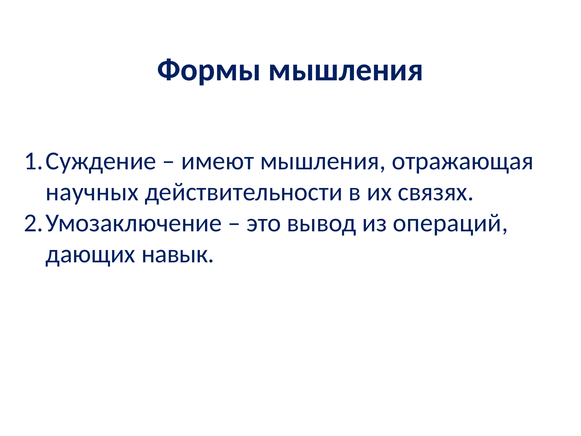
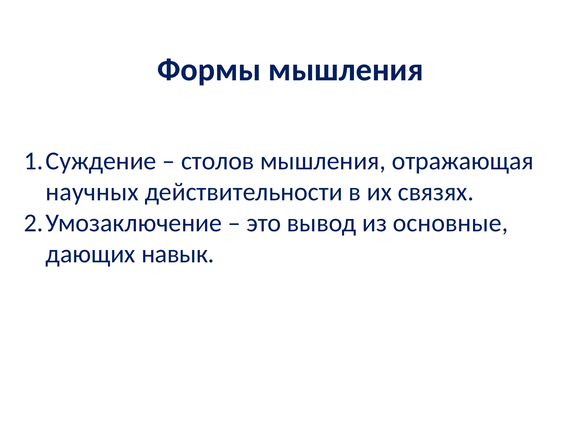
имеют: имеют -> столов
операций: операций -> основные
